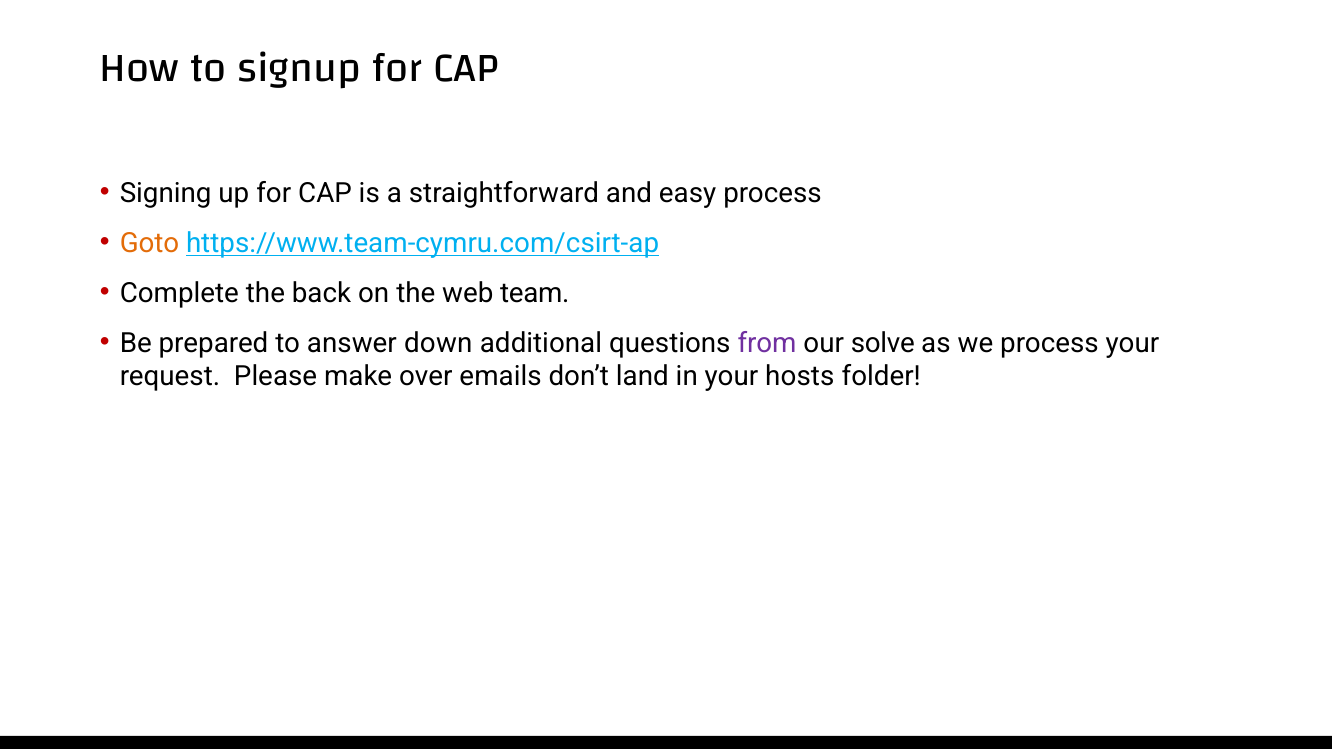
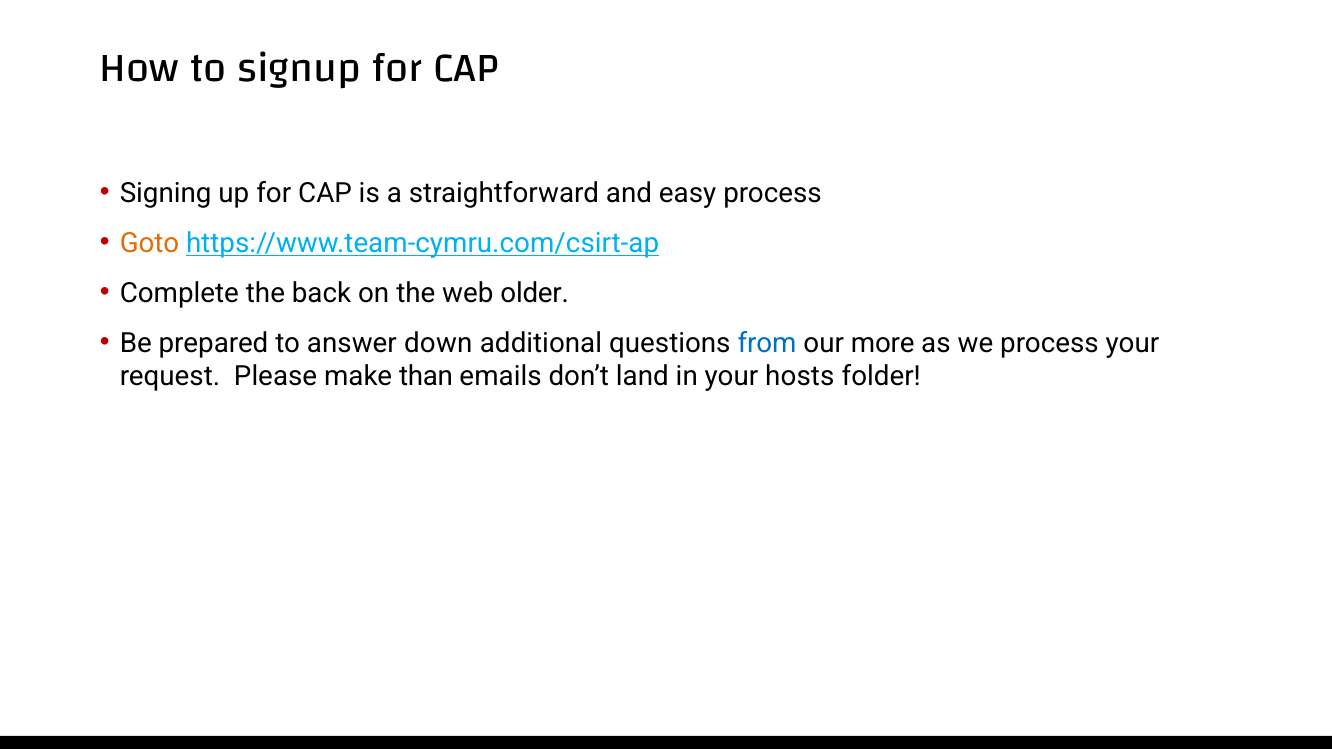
team: team -> older
from colour: purple -> blue
solve: solve -> more
over: over -> than
